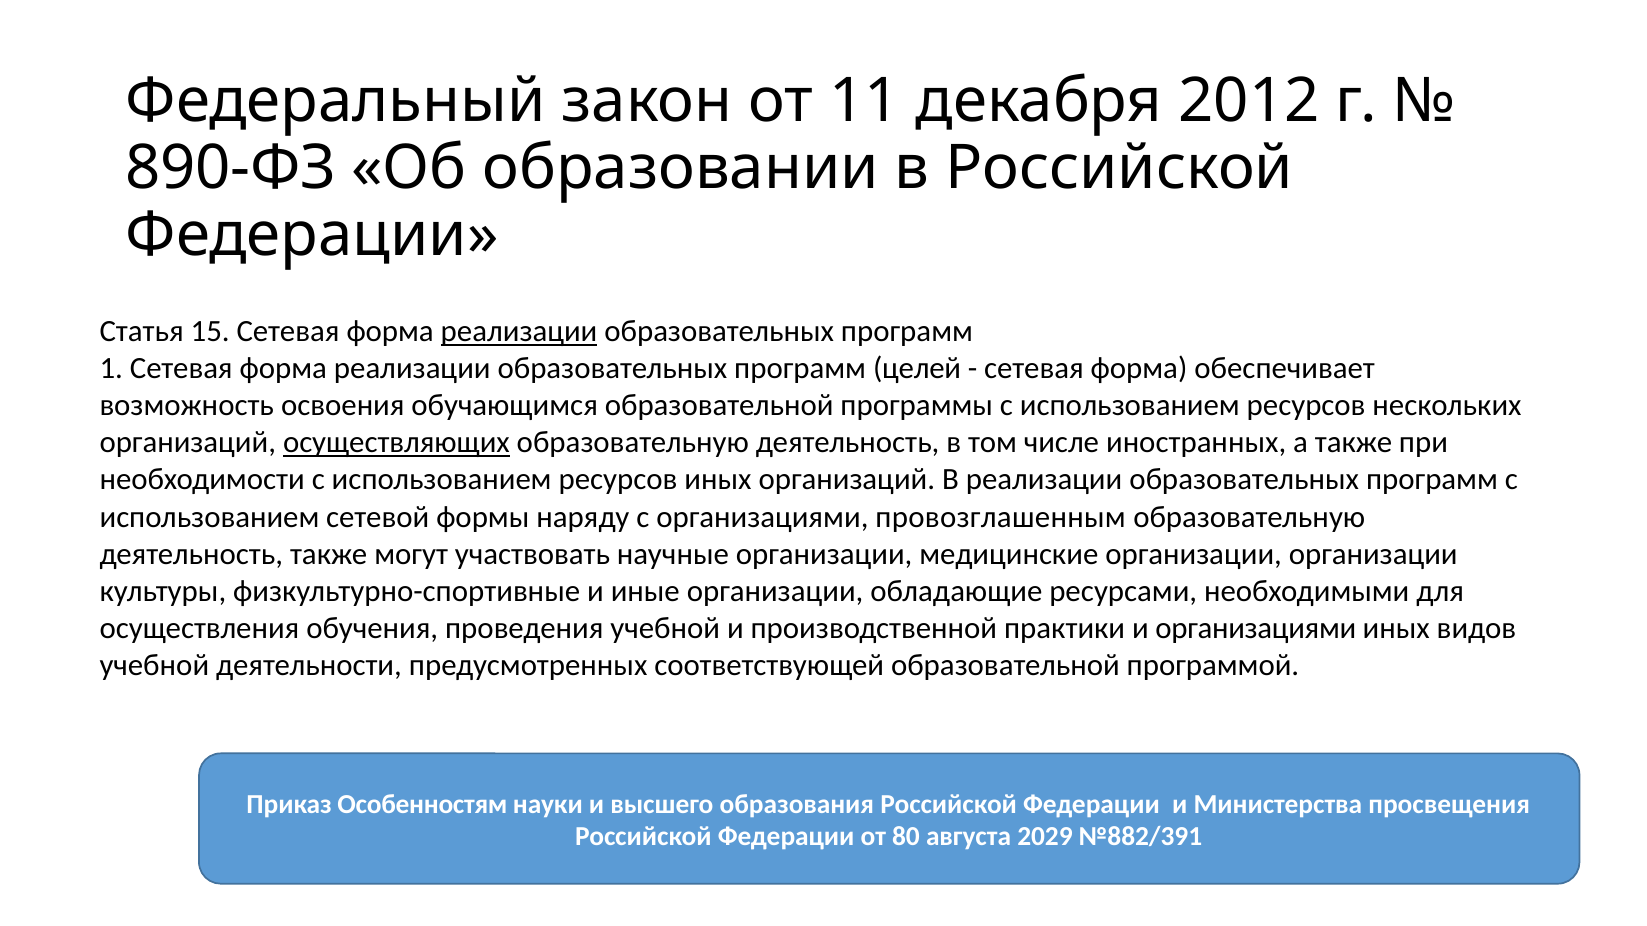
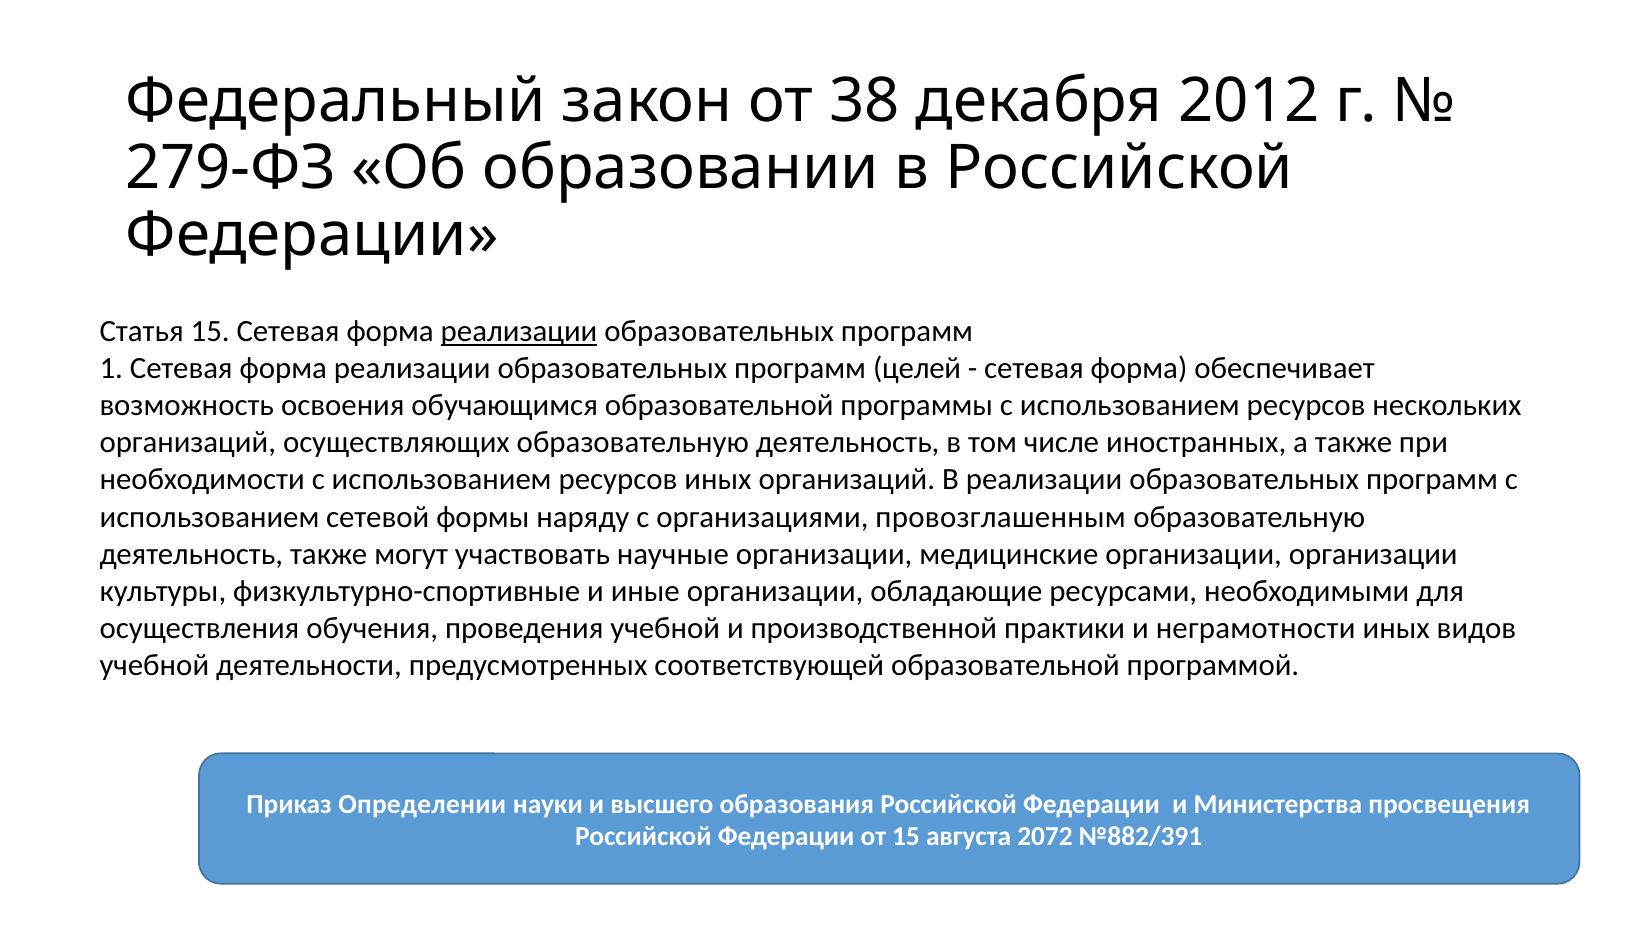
11: 11 -> 38
890-ФЗ: 890-ФЗ -> 279-ФЗ
осуществляющих underline: present -> none
и организациями: организациями -> неграмотности
Особенностям: Особенностям -> Определении
от 80: 80 -> 15
2029: 2029 -> 2072
